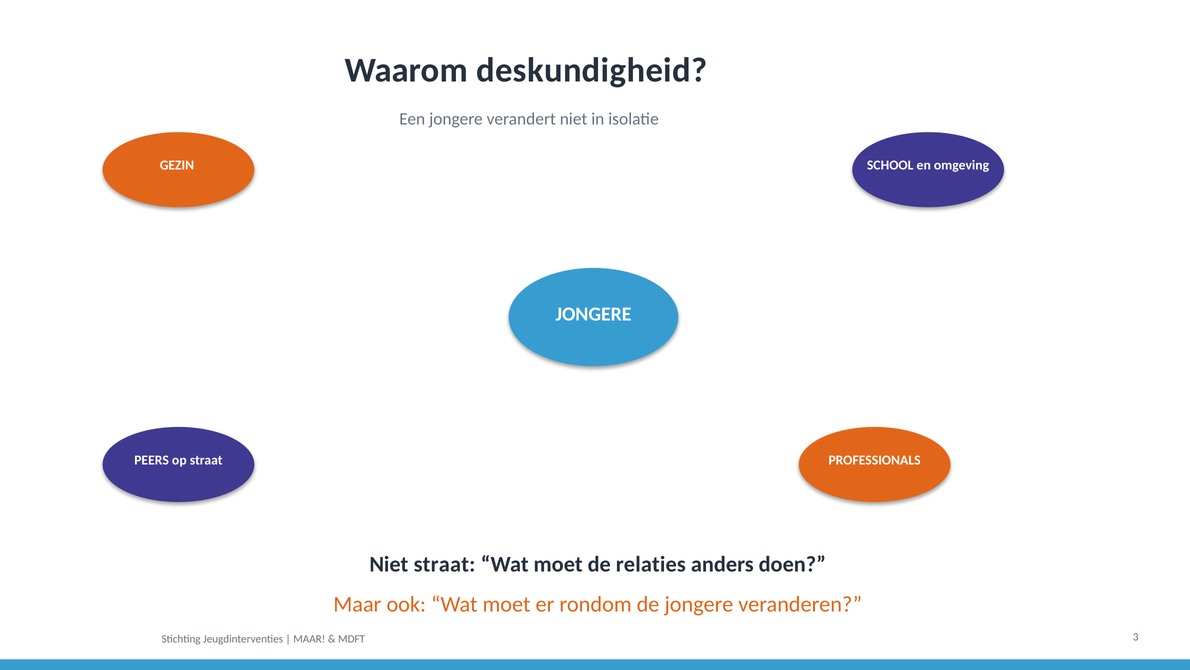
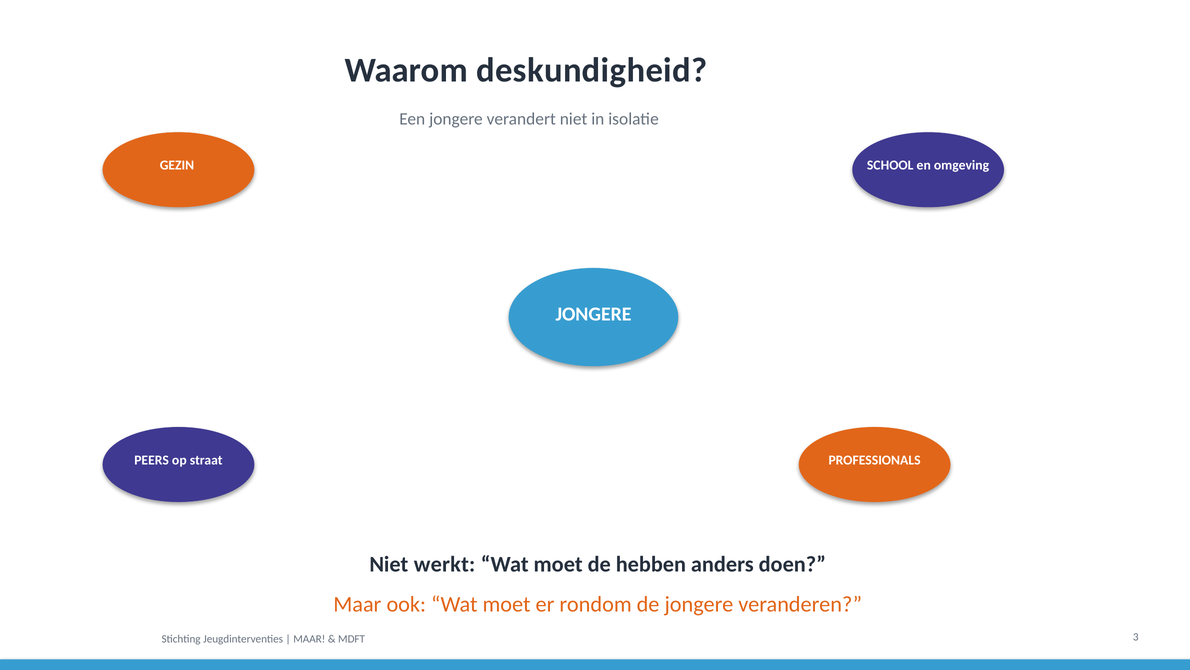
Niet straat: straat -> werkt
relaties: relaties -> hebben
